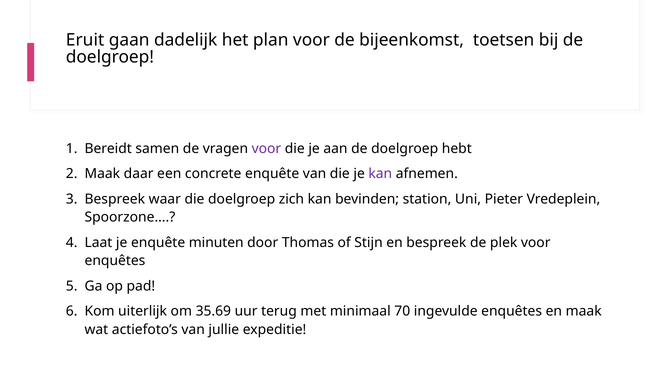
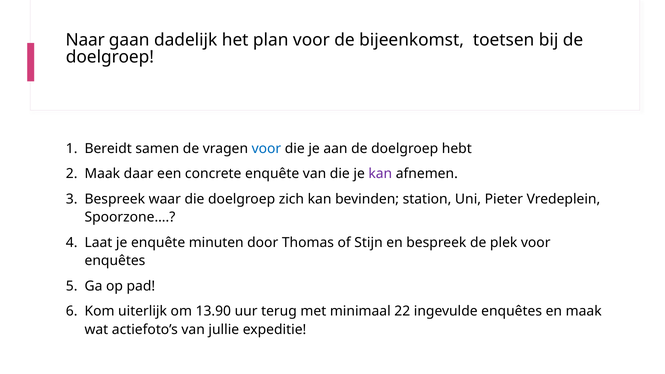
Eruit: Eruit -> Naar
voor at (266, 149) colour: purple -> blue
35.69: 35.69 -> 13.90
70: 70 -> 22
